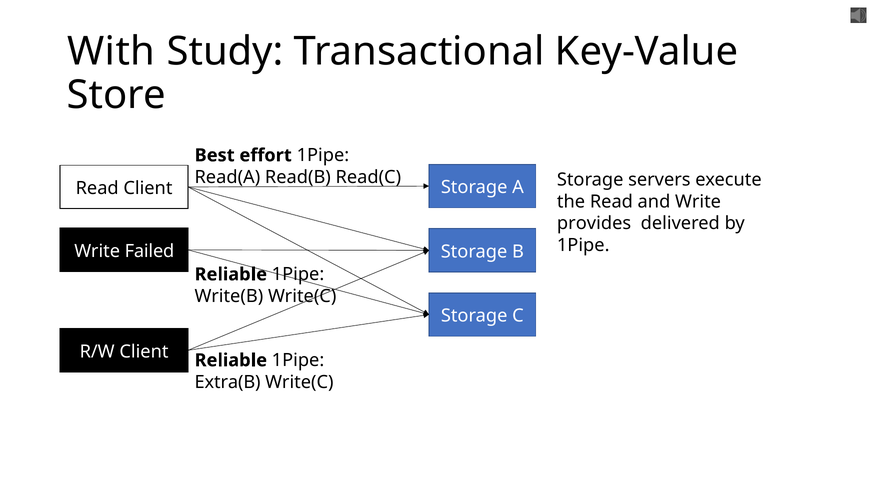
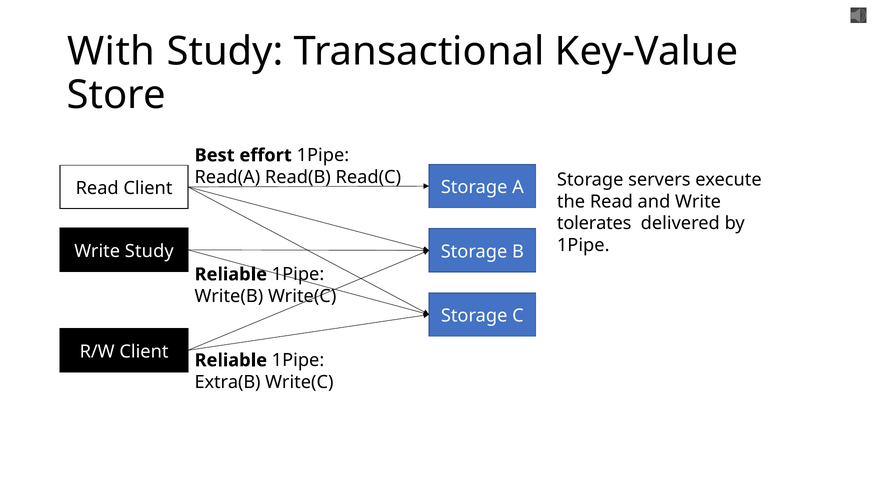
provides: provides -> tolerates
Write Failed: Failed -> Study
